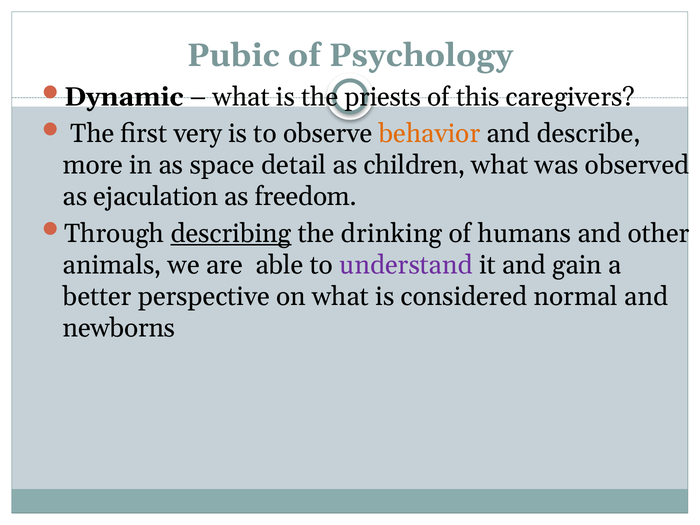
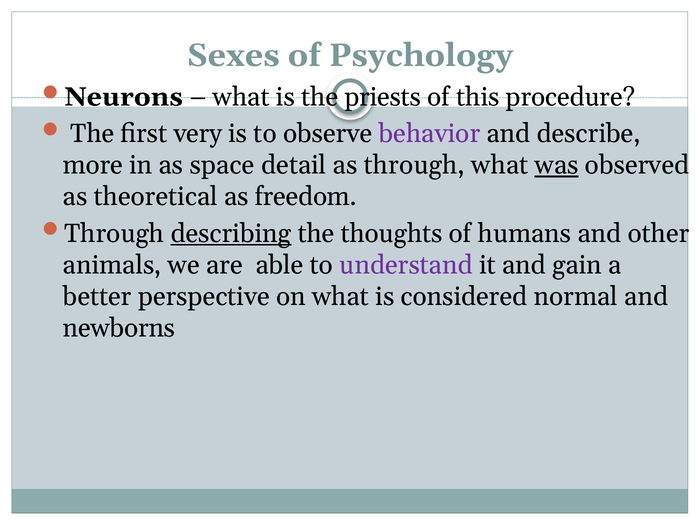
Pubic: Pubic -> Sexes
Dynamic: Dynamic -> Neurons
caregivers: caregivers -> procedure
behavior colour: orange -> purple
as children: children -> through
was underline: none -> present
ejaculation: ejaculation -> theoretical
drinking: drinking -> thoughts
